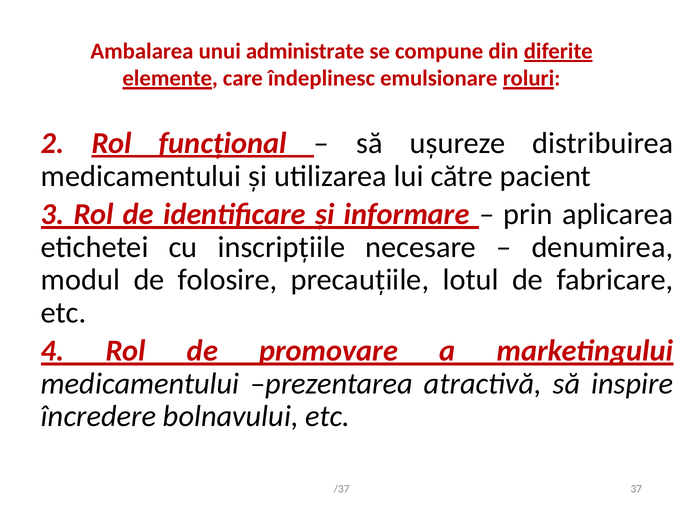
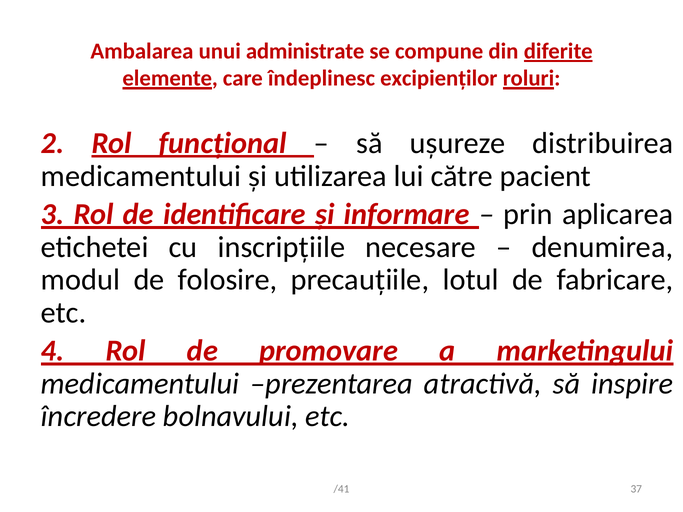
emulsionare: emulsionare -> excipienţilor
/37: /37 -> /41
